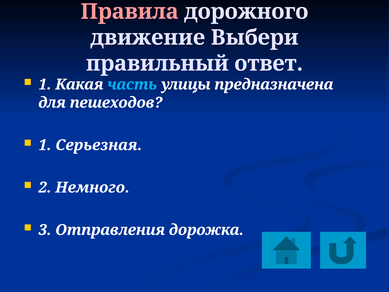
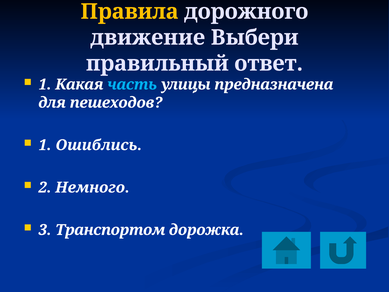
Правила colour: pink -> yellow
Серьезная: Серьезная -> Ошиблись
Отправления: Отправления -> Транспортом
